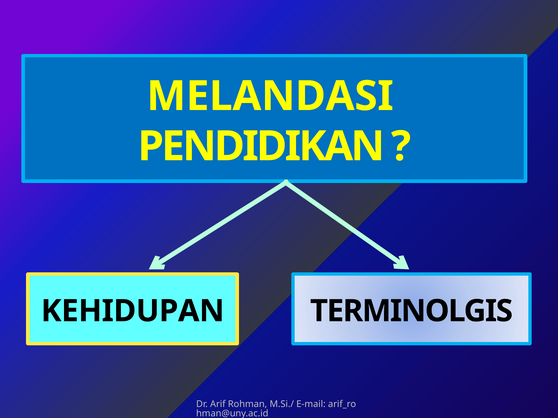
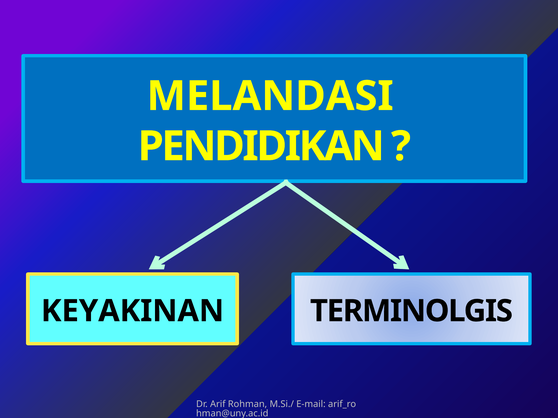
KEHIDUPAN: KEHIDUPAN -> KEYAKINAN
